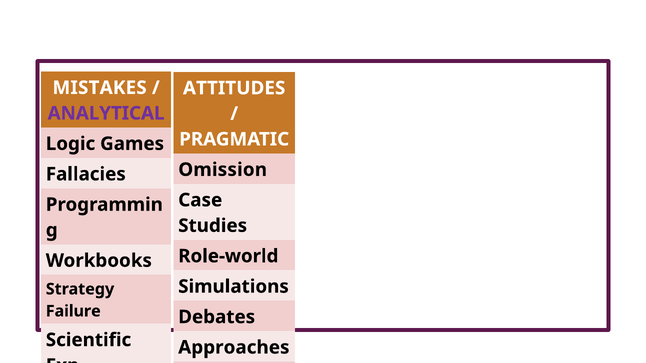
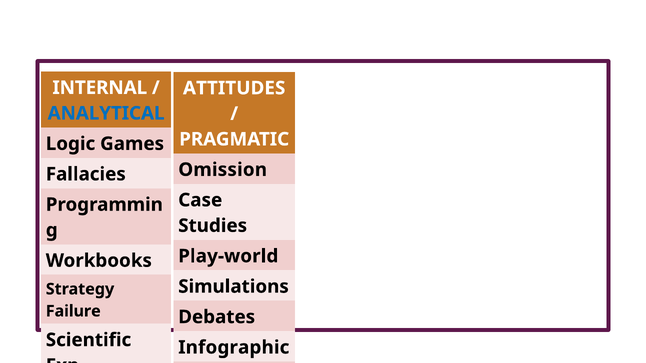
MISTAKES: MISTAKES -> INTERNAL
ANALYTICAL colour: purple -> blue
Role-world: Role-world -> Play-world
Approaches: Approaches -> Infographic
